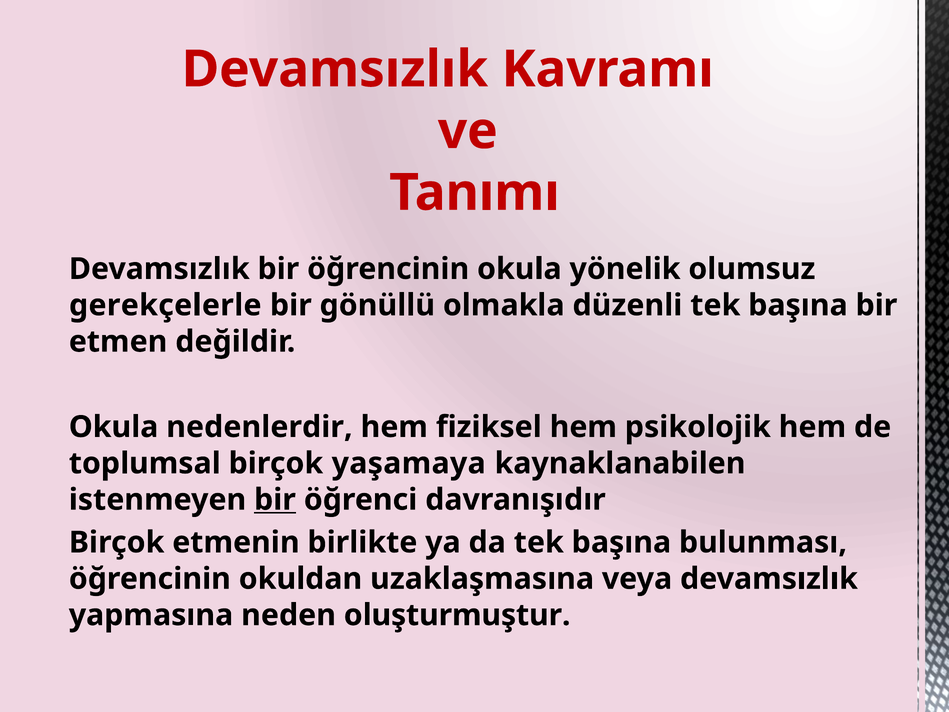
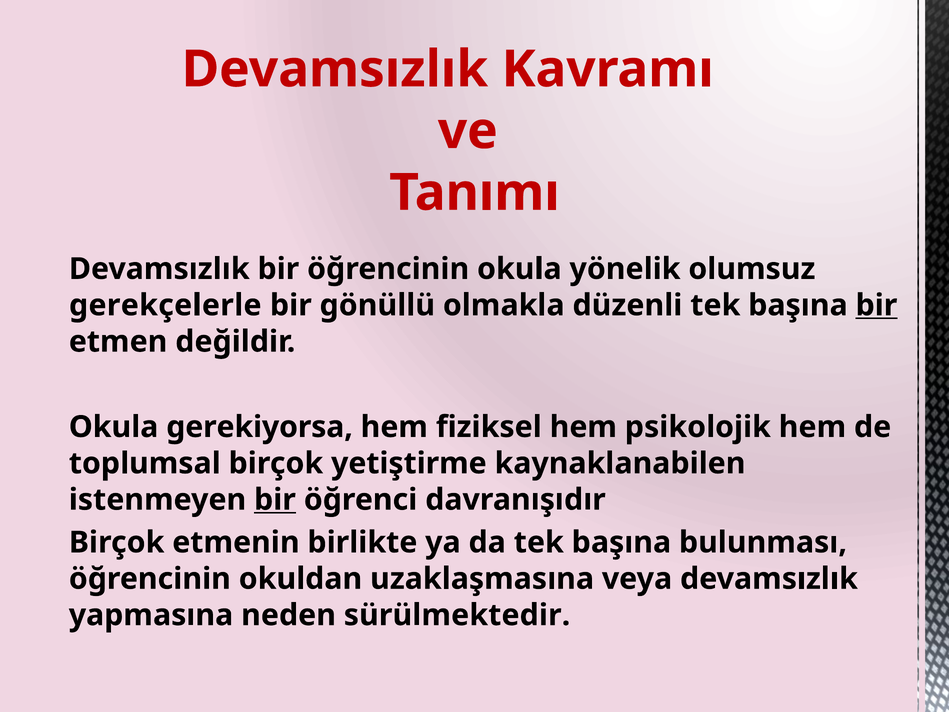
bir at (876, 305) underline: none -> present
nedenlerdir: nedenlerdir -> gerekiyorsa
yaşamaya: yaşamaya -> yetiştirme
oluşturmuştur: oluşturmuştur -> sürülmektedir
